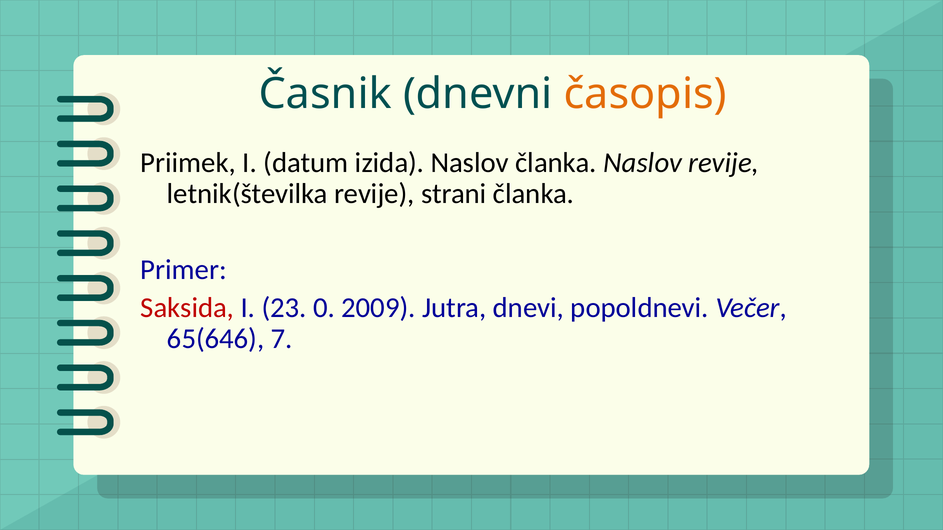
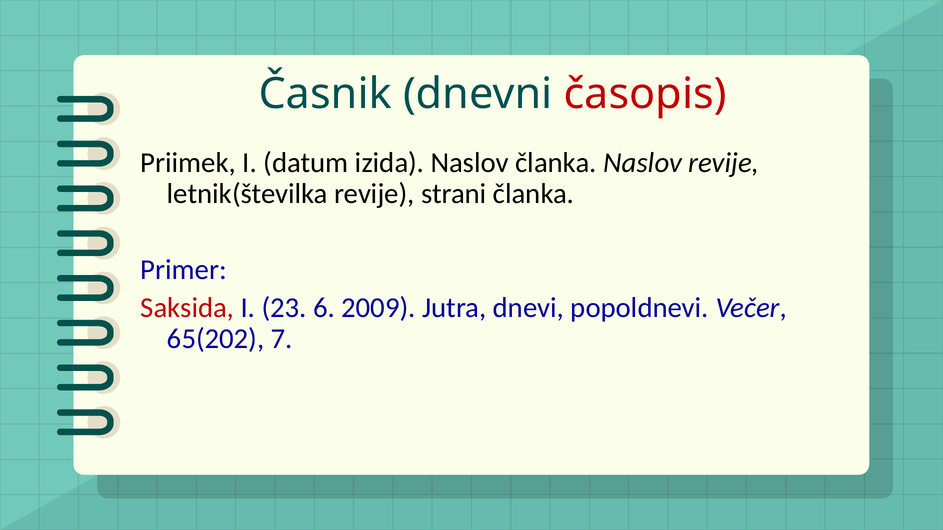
časopis colour: orange -> red
0: 0 -> 6
65(646: 65(646 -> 65(202
